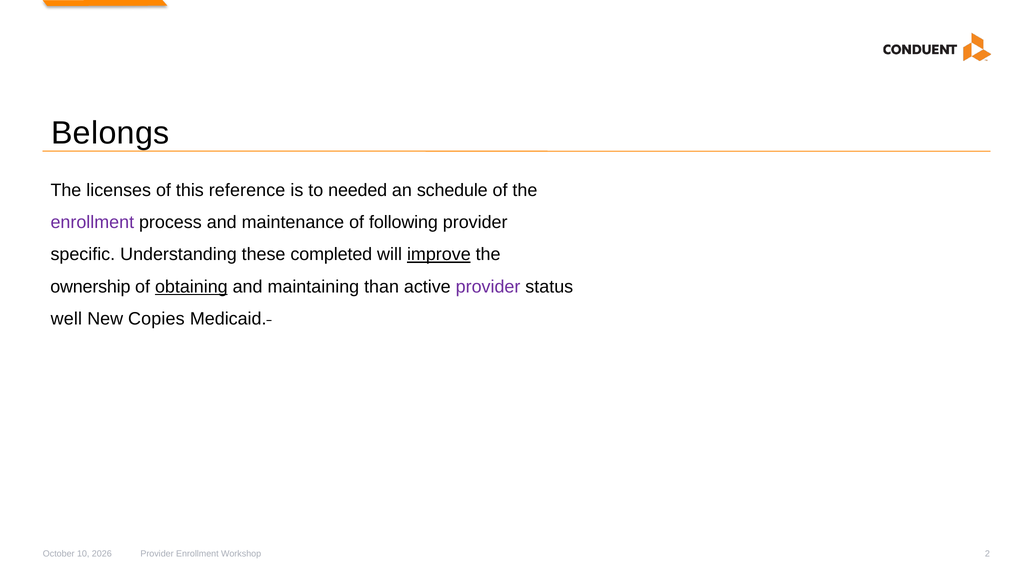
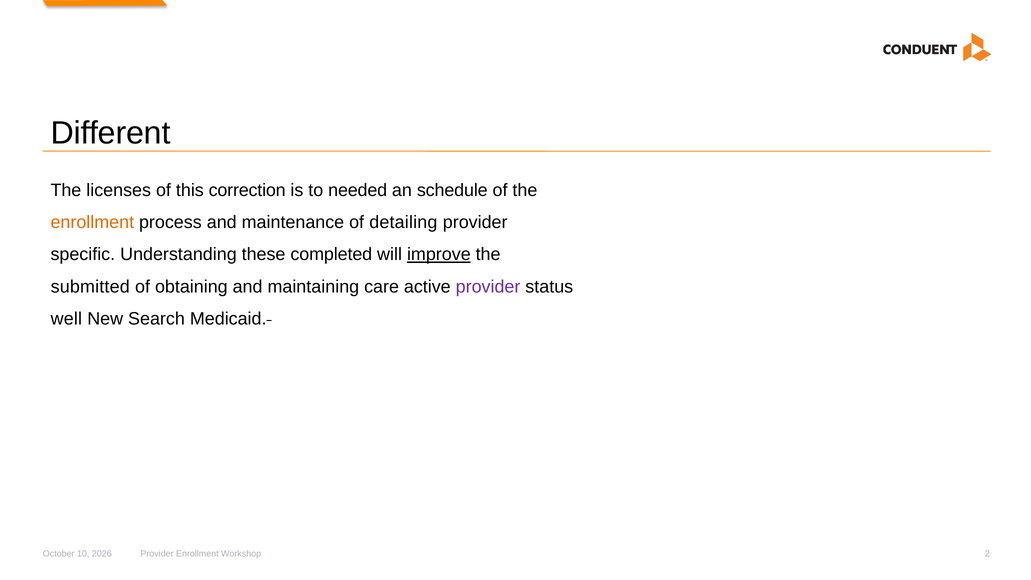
Belongs: Belongs -> Different
reference: reference -> correction
enrollment at (92, 222) colour: purple -> orange
following: following -> detailing
ownership: ownership -> submitted
obtaining underline: present -> none
than: than -> care
Copies: Copies -> Search
